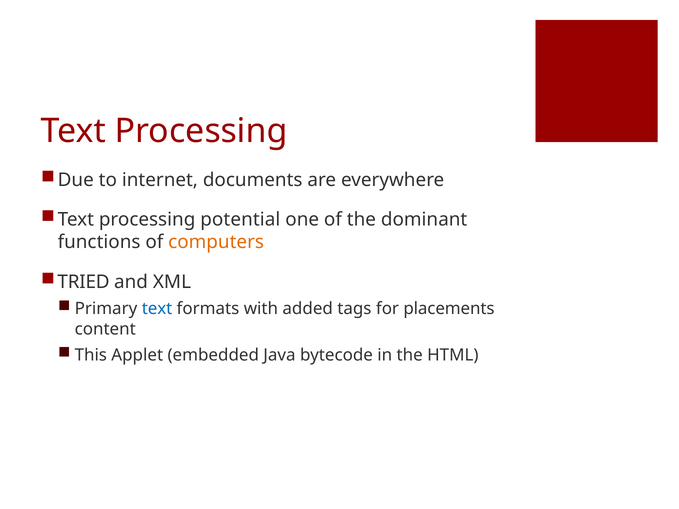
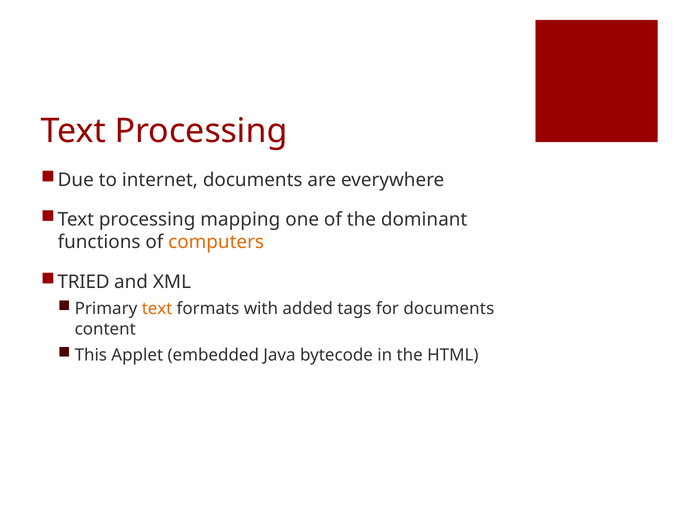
potential: potential -> mapping
text at (157, 309) colour: blue -> orange
for placements: placements -> documents
